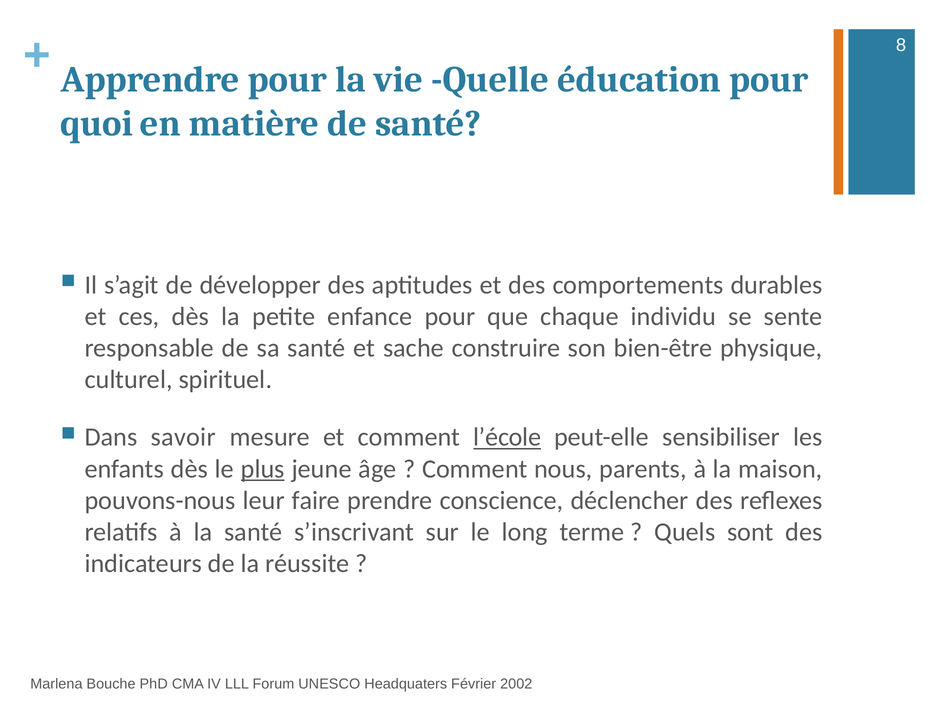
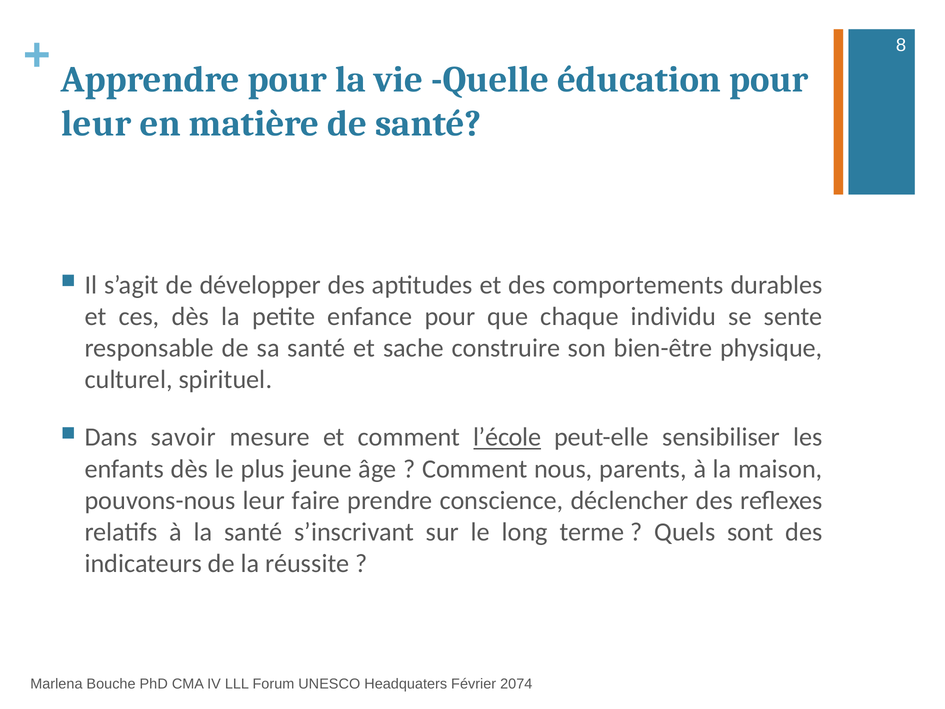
quoi at (97, 124): quoi -> leur
plus underline: present -> none
2002: 2002 -> 2074
